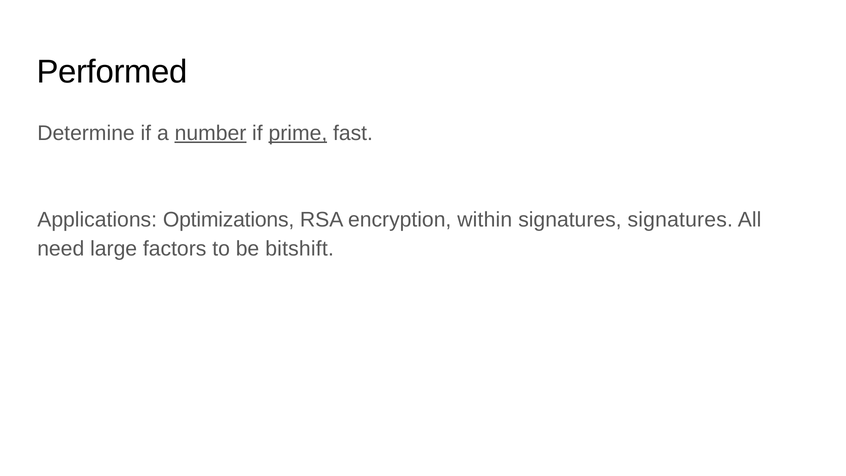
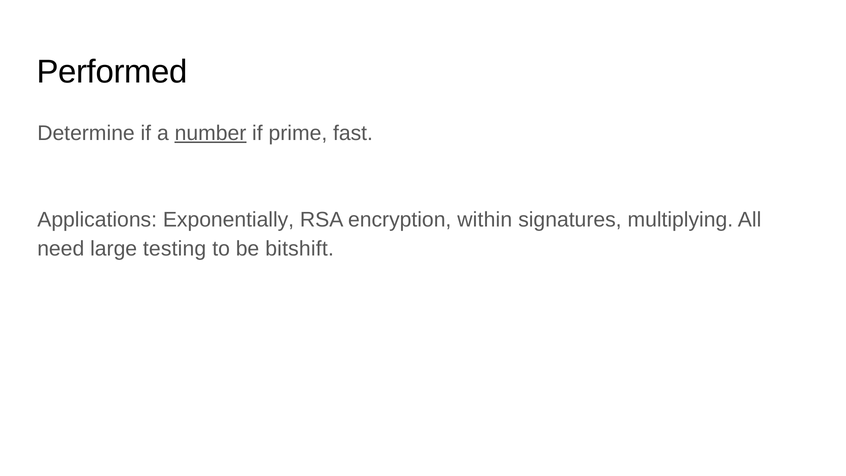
prime underline: present -> none
Optimizations: Optimizations -> Exponentially
signatures signatures: signatures -> multiplying
factors: factors -> testing
